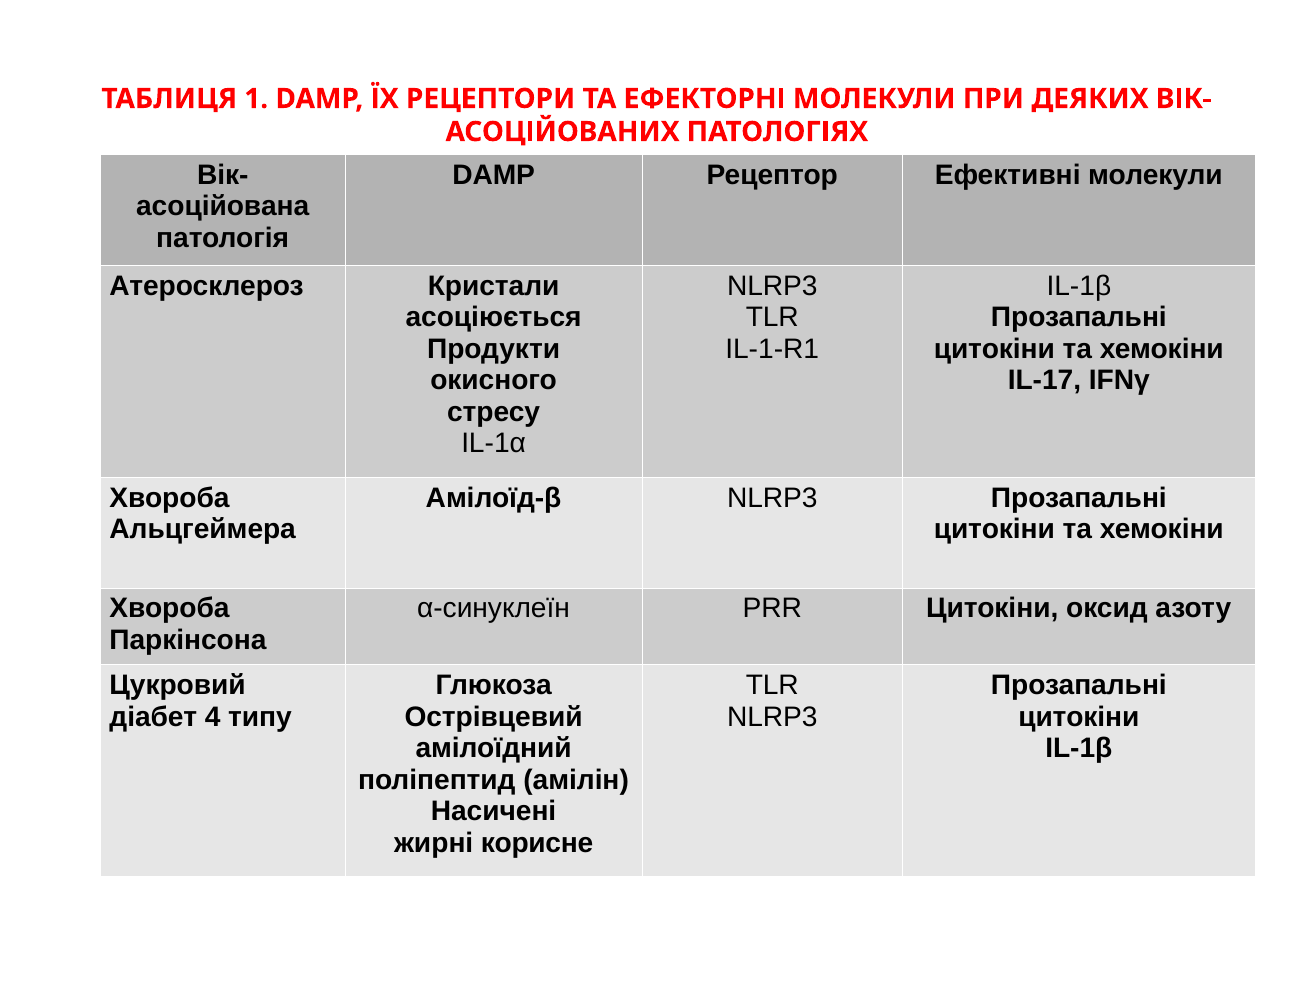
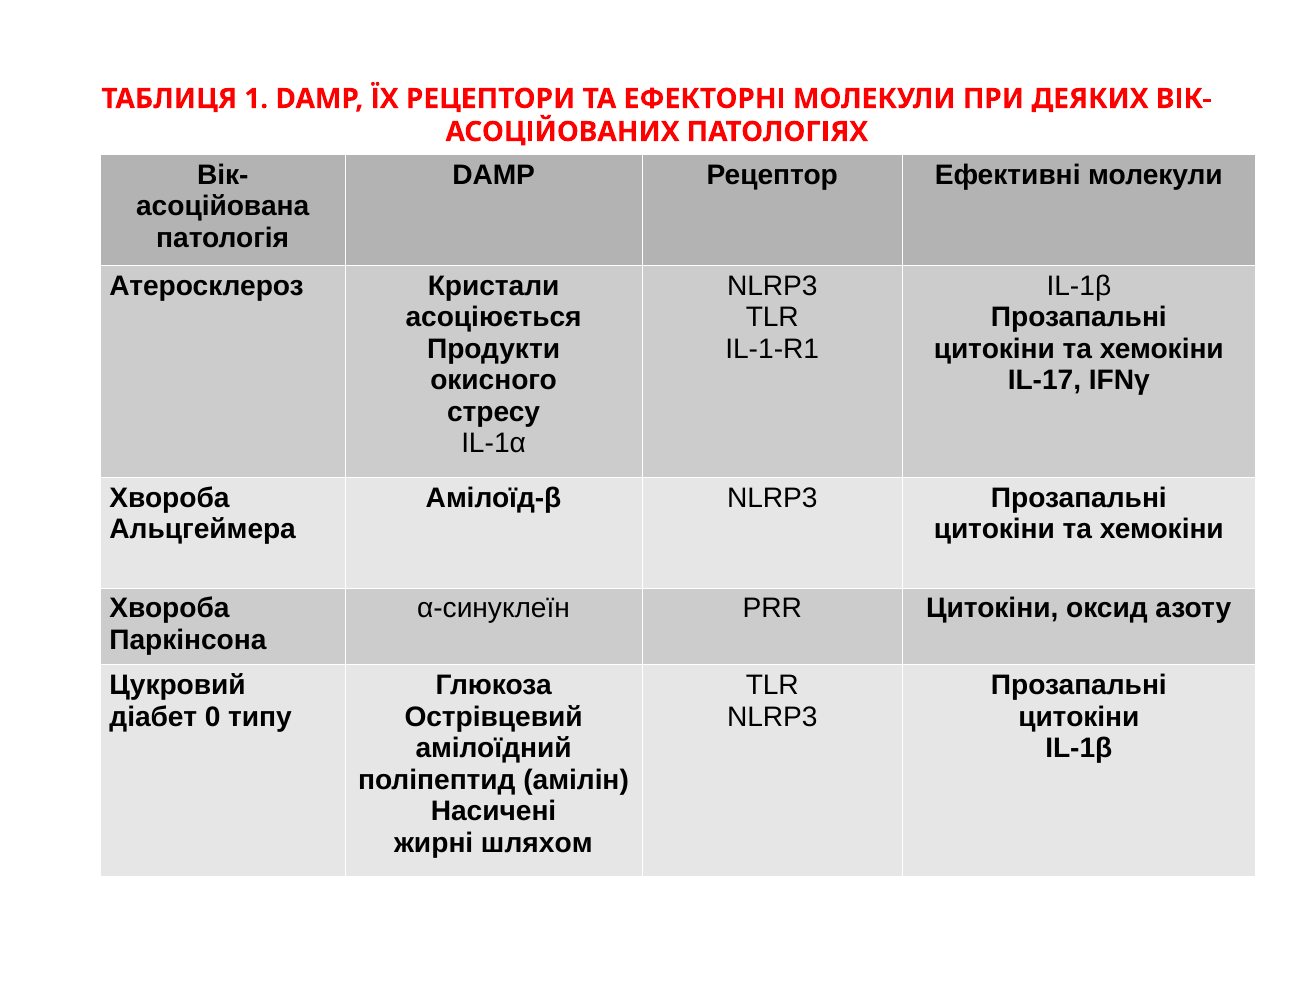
4: 4 -> 0
корисне: корисне -> шляхом
